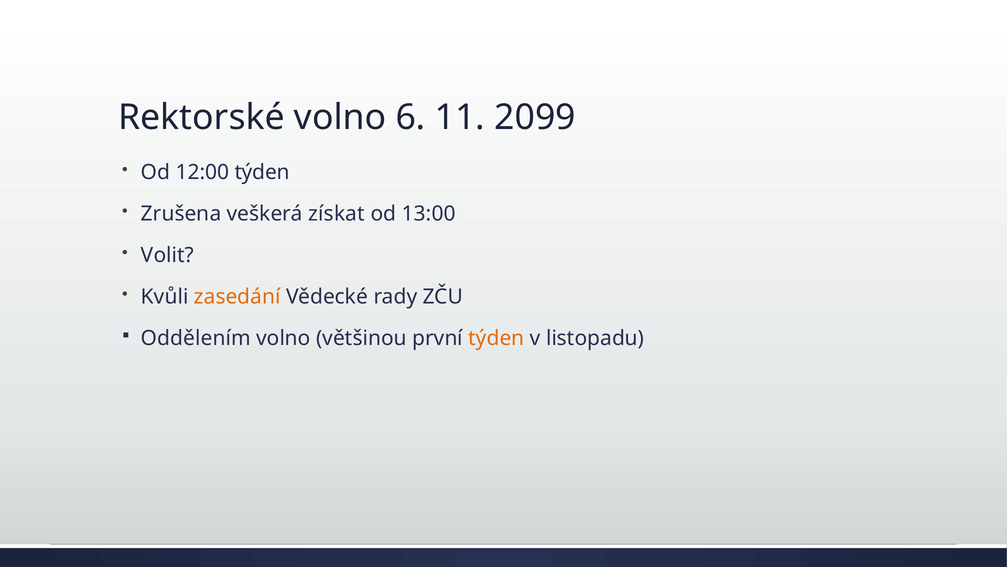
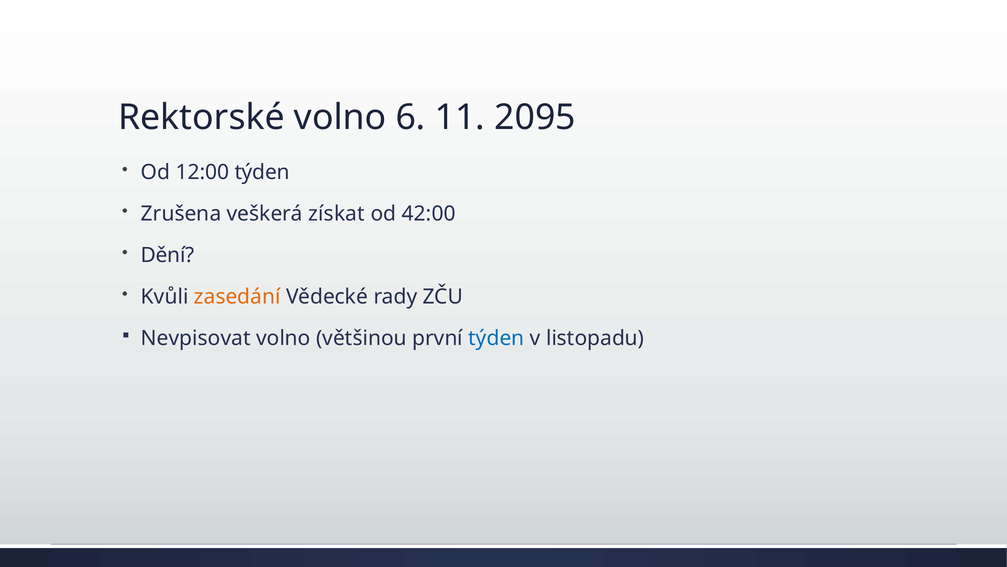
2099: 2099 -> 2095
13:00: 13:00 -> 42:00
Volit: Volit -> Dění
Oddělením: Oddělením -> Nevpisovat
týden at (496, 338) colour: orange -> blue
